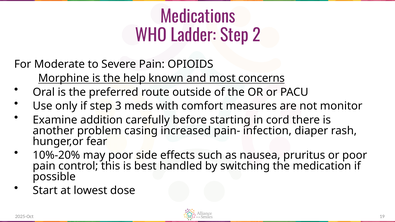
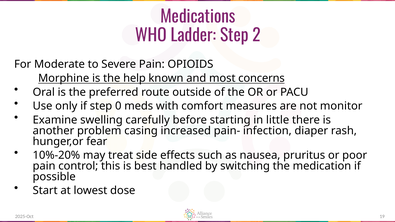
3: 3 -> 0
addition: addition -> swelling
cord: cord -> little
may poor: poor -> treat
